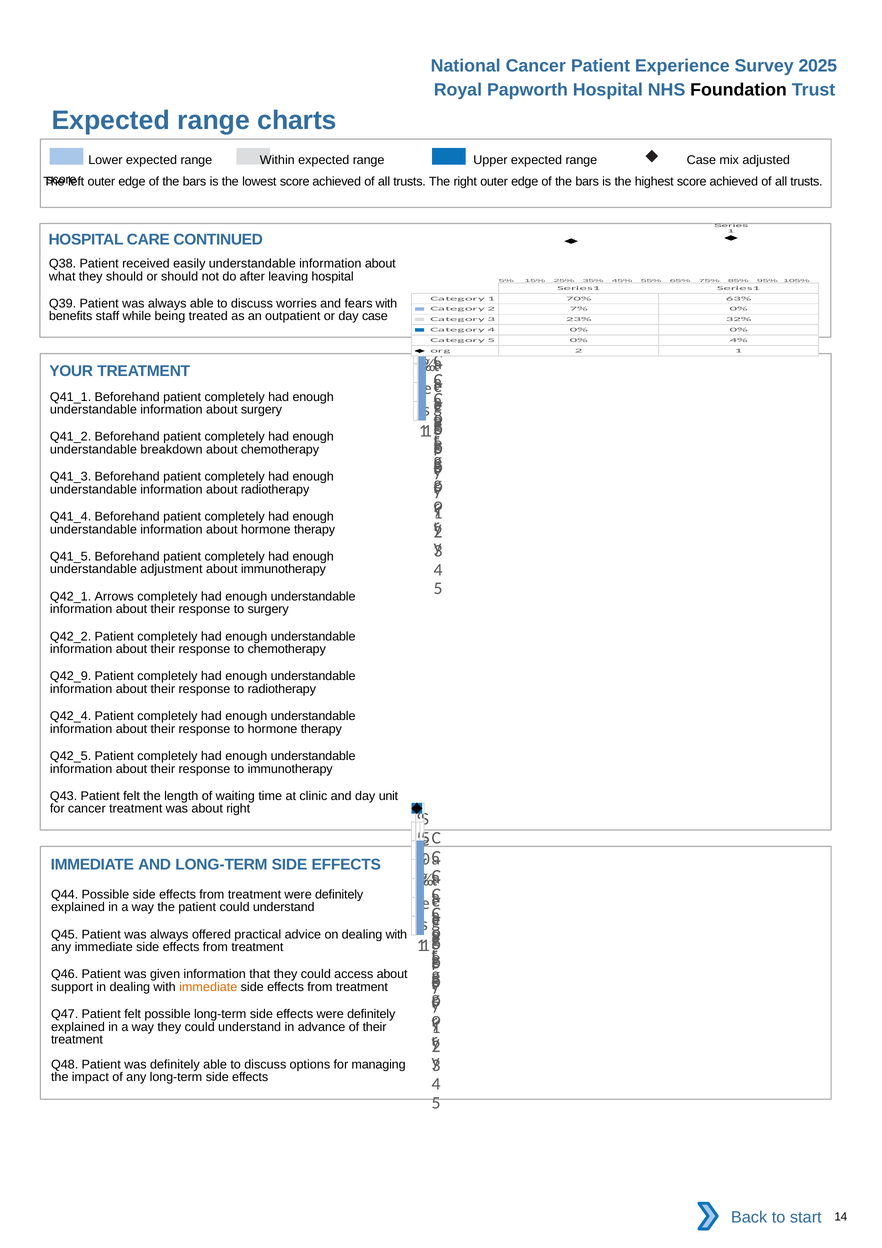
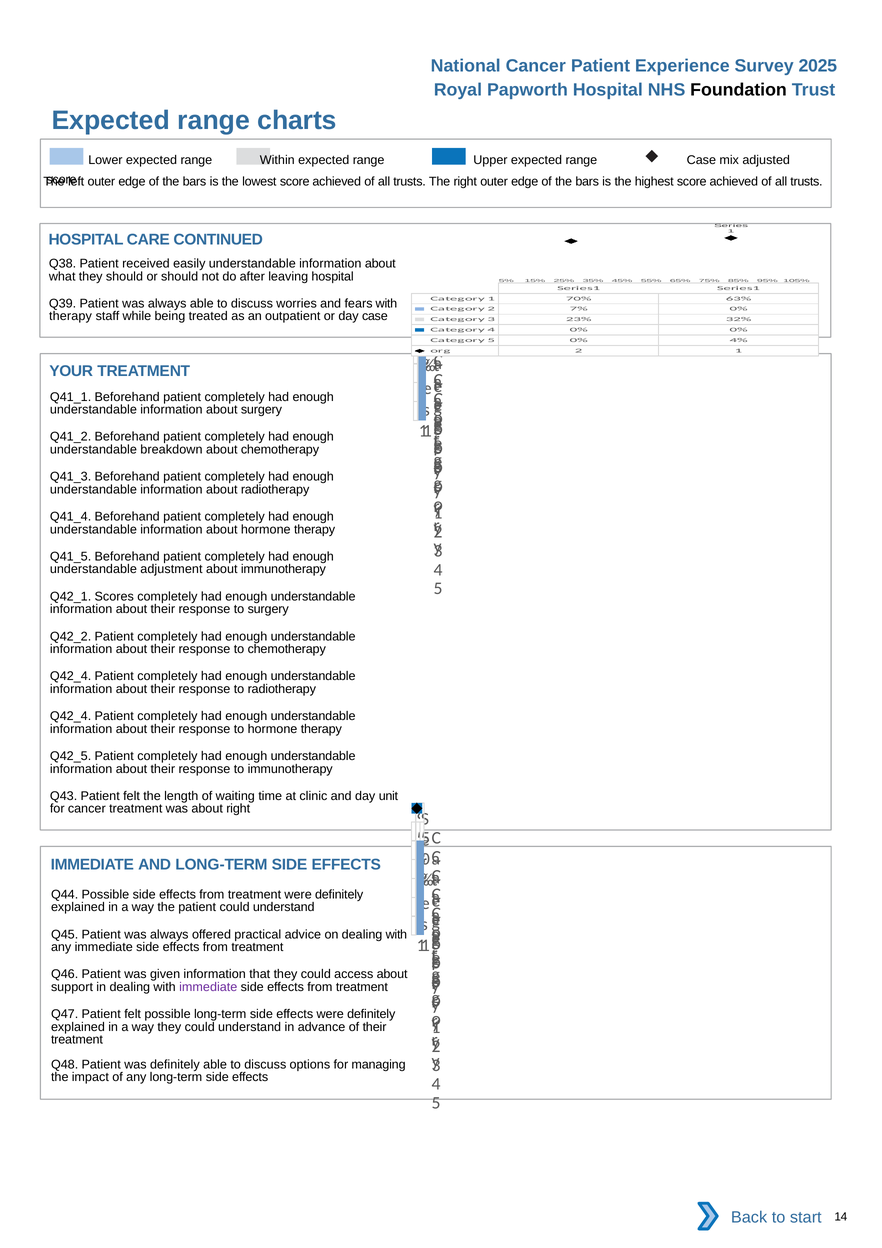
benefits at (71, 316): benefits -> therapy
Arrows: Arrows -> Scores
Q42_9 at (71, 676): Q42_9 -> Q42_4
immediate at (208, 987) colour: orange -> purple
